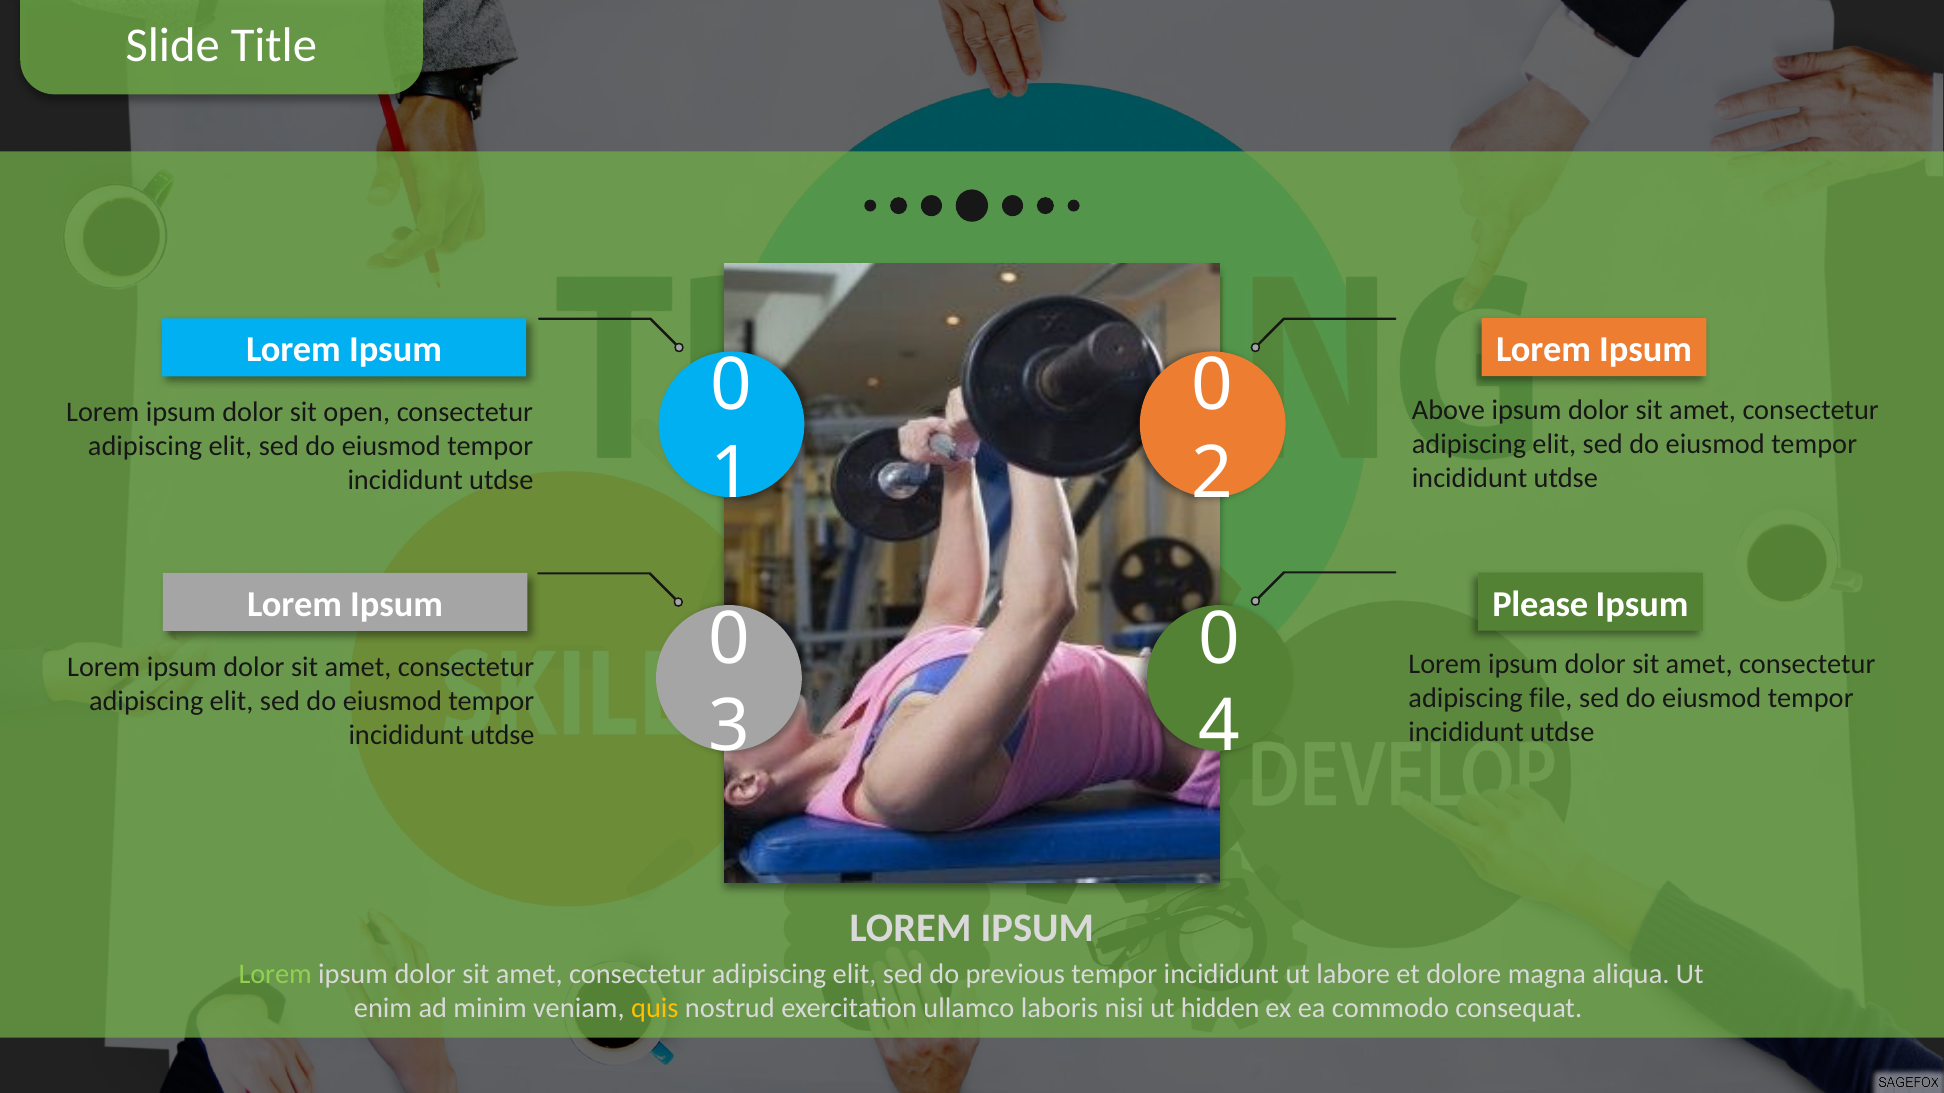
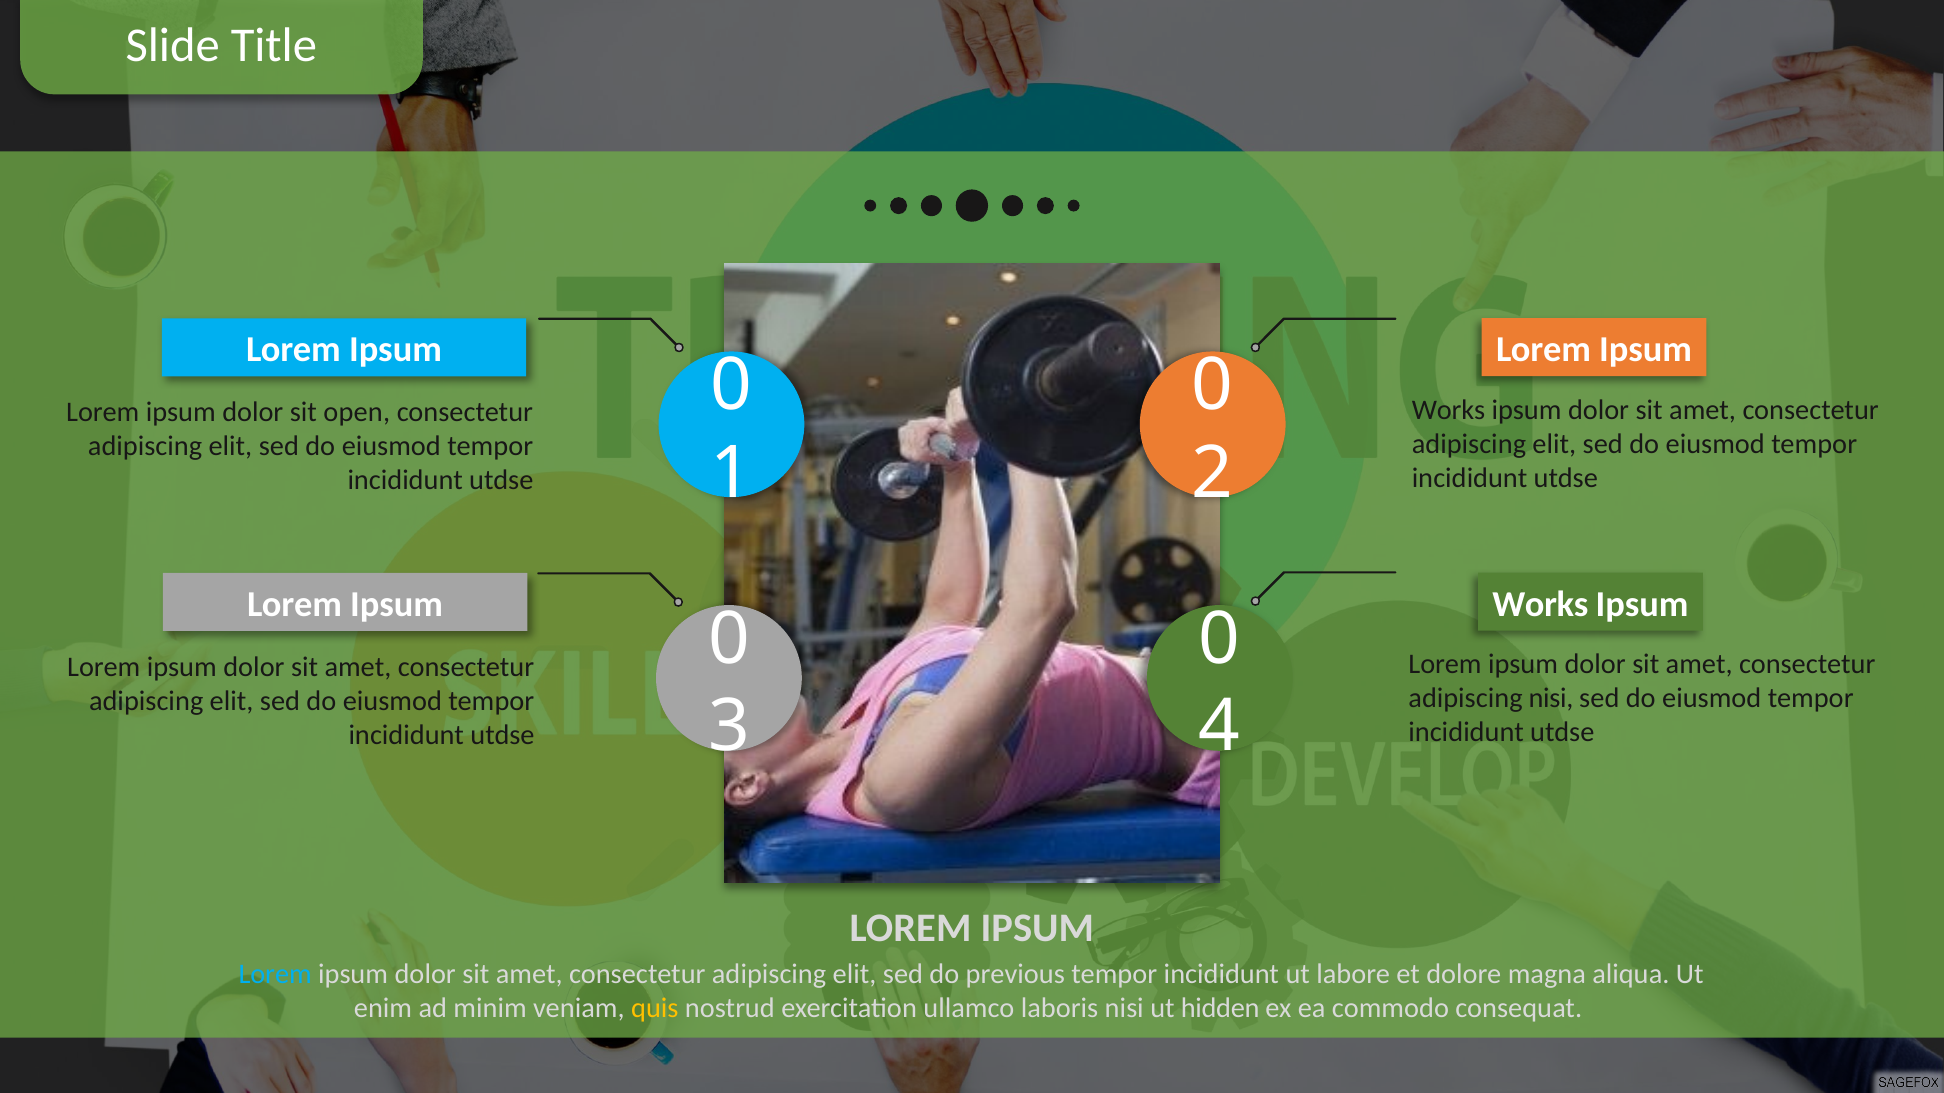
Above at (1448, 410): Above -> Works
Please at (1540, 604): Please -> Works
adipiscing file: file -> nisi
Lorem at (275, 974) colour: light green -> light blue
